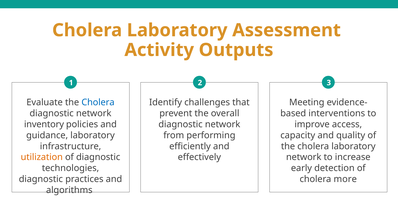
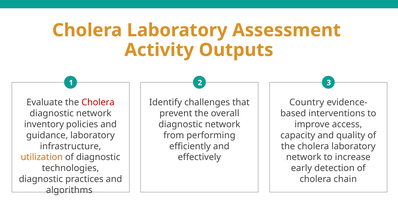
Cholera at (98, 102) colour: blue -> red
Meeting: Meeting -> Country
more: more -> chain
